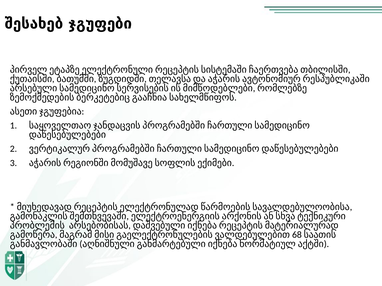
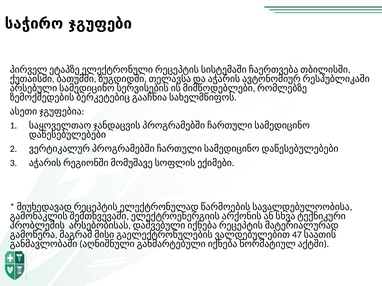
შესახებ: შესახებ -> საჭირო
68: 68 -> 47
